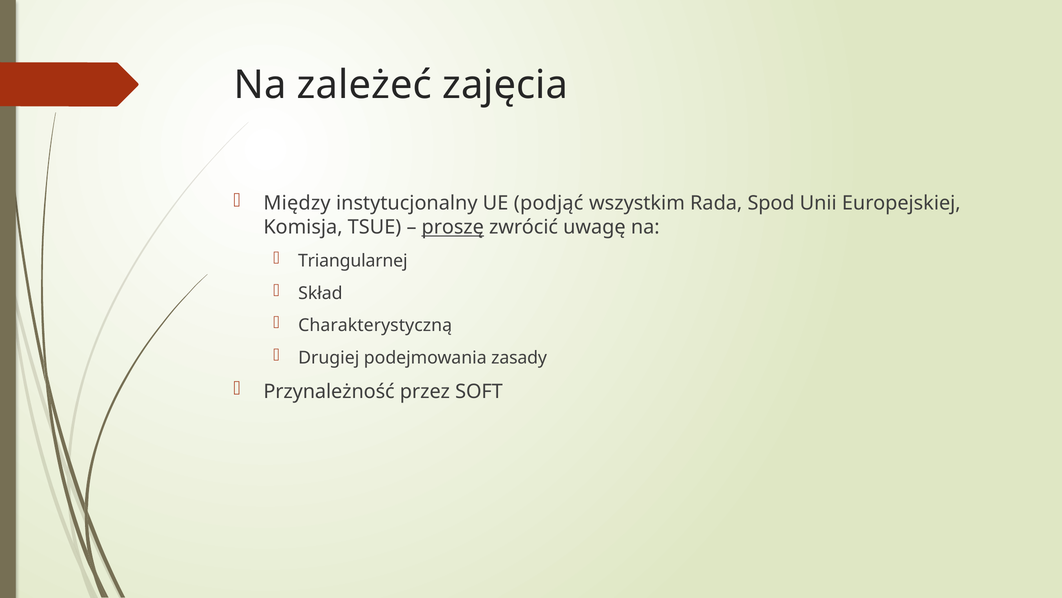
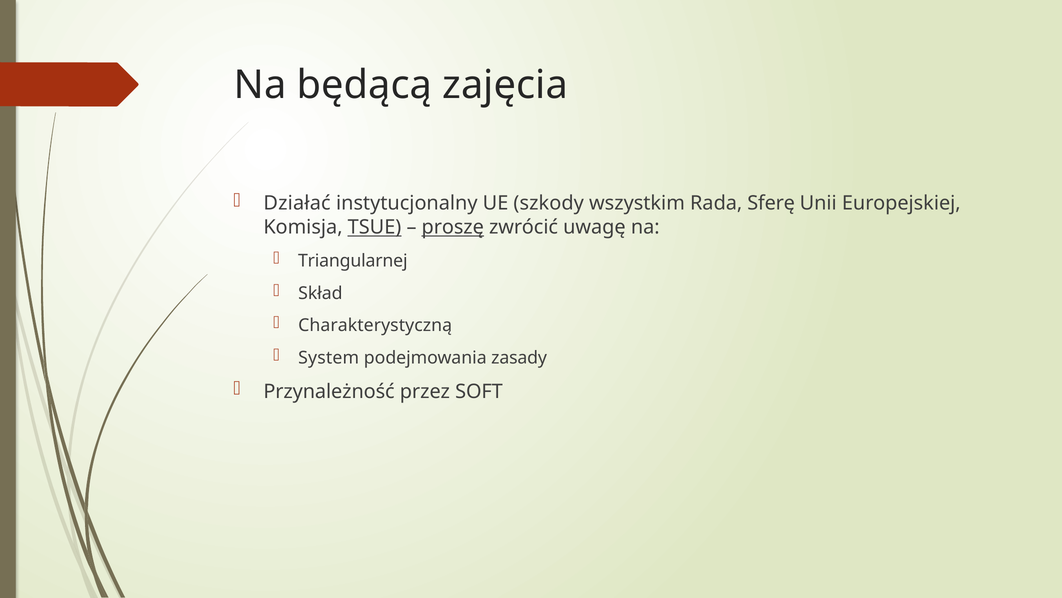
zależeć: zależeć -> będącą
Między: Między -> Działać
podjąć: podjąć -> szkody
Spod: Spod -> Sferę
TSUE underline: none -> present
Drugiej: Drugiej -> System
